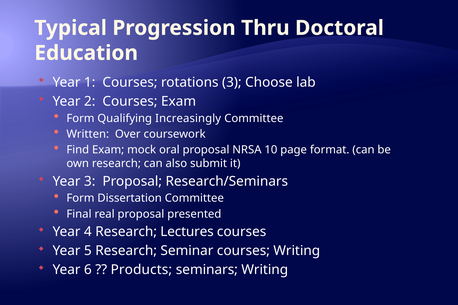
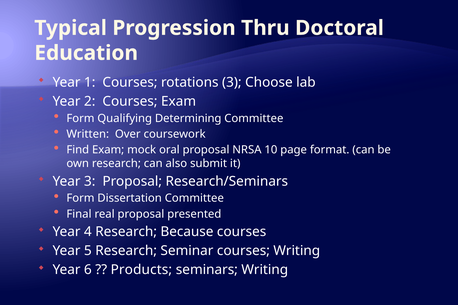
Increasingly: Increasingly -> Determining
Lectures: Lectures -> Because
